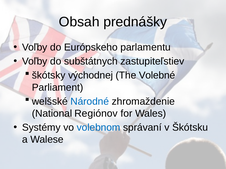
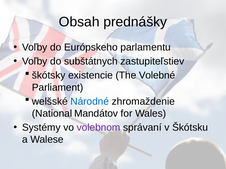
východnej: východnej -> existencie
Regiónov: Regiónov -> Mandátov
volebnom colour: blue -> purple
